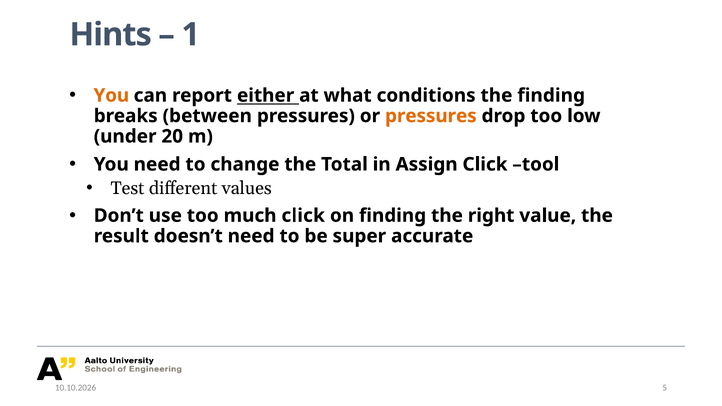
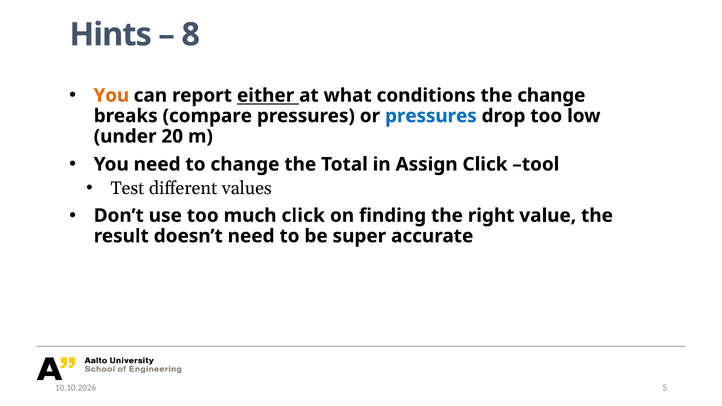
1: 1 -> 8
the finding: finding -> change
between: between -> compare
pressures at (431, 116) colour: orange -> blue
